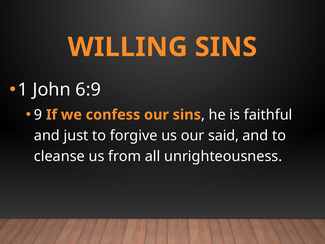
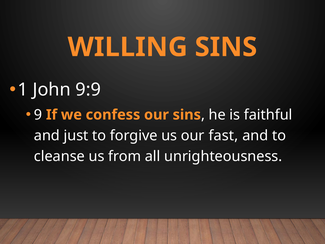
6:9: 6:9 -> 9:9
said: said -> fast
